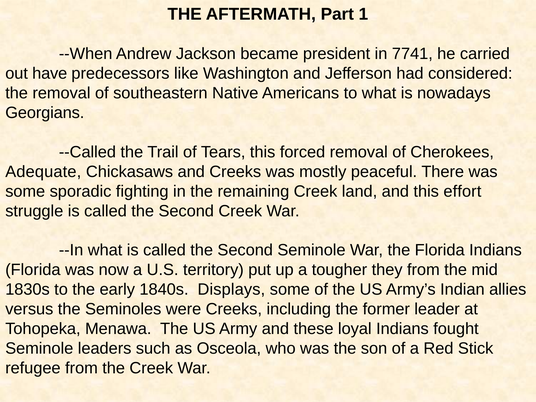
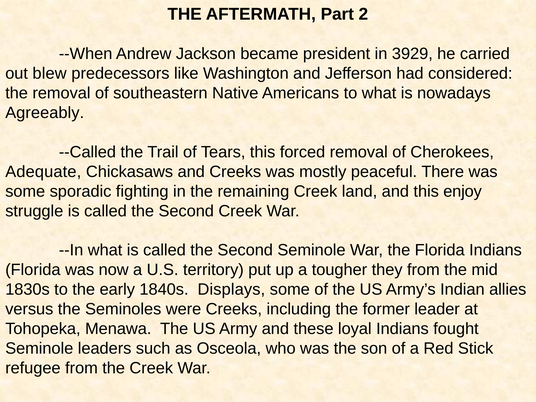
1: 1 -> 2
7741: 7741 -> 3929
have: have -> blew
Georgians: Georgians -> Agreeably
effort: effort -> enjoy
